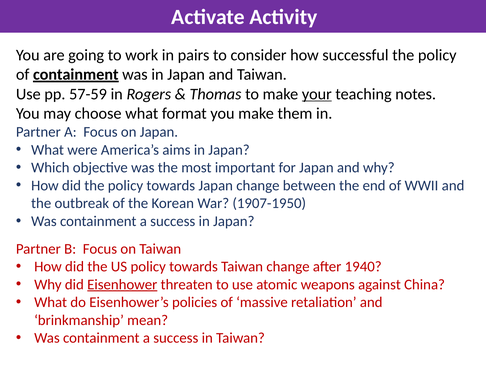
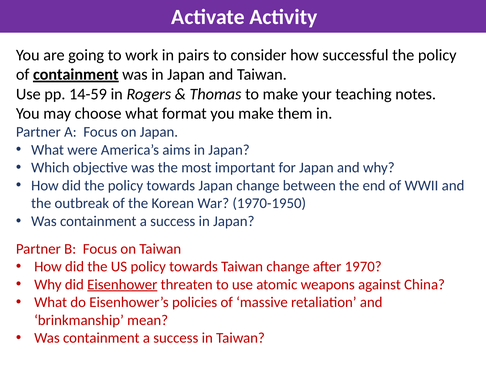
57-59: 57-59 -> 14-59
your underline: present -> none
1907-1950: 1907-1950 -> 1970-1950
1940: 1940 -> 1970
